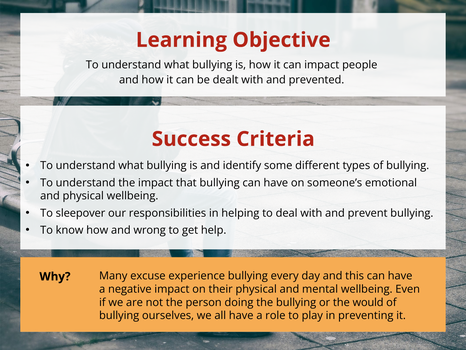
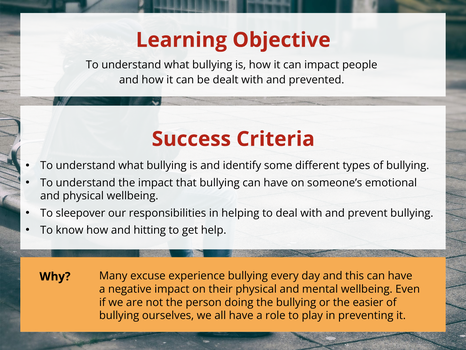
wrong: wrong -> hitting
would: would -> easier
